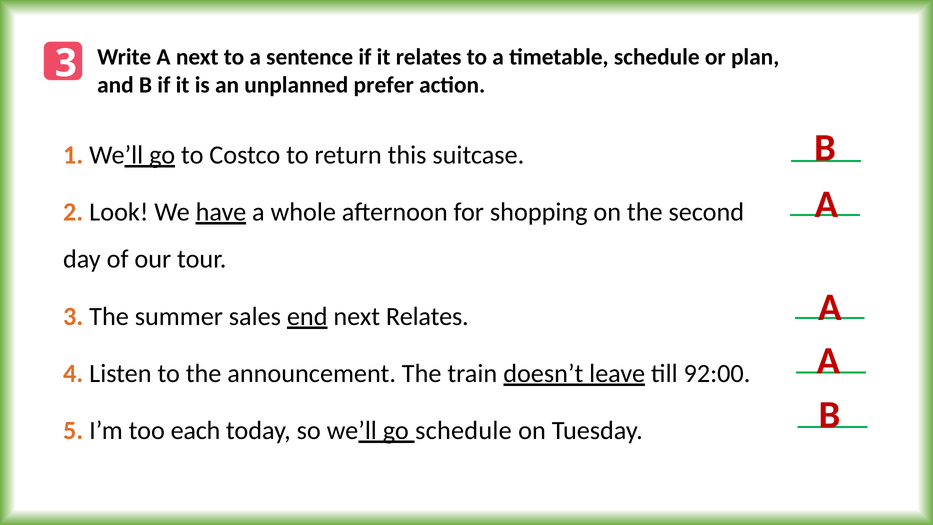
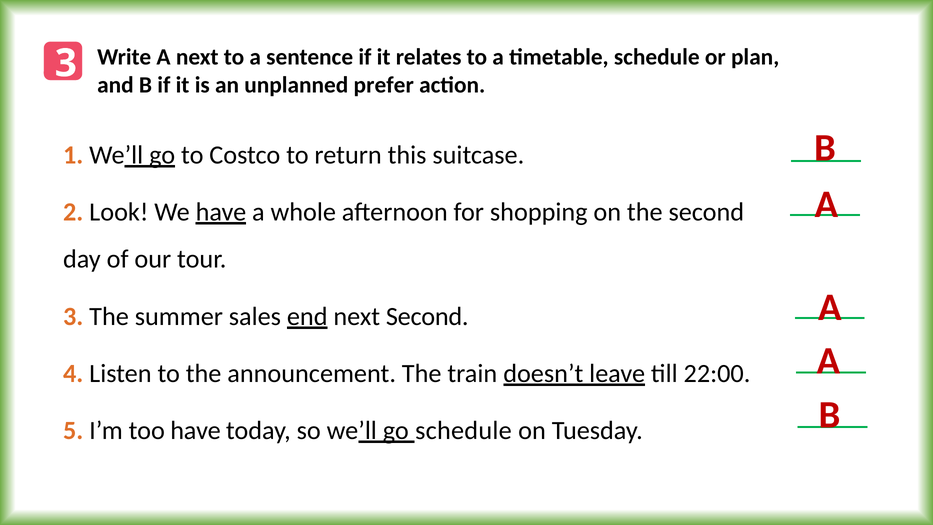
next Relates: Relates -> Second
92:00: 92:00 -> 22:00
too each: each -> have
